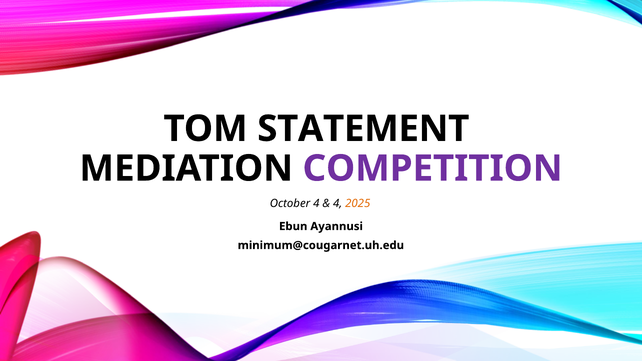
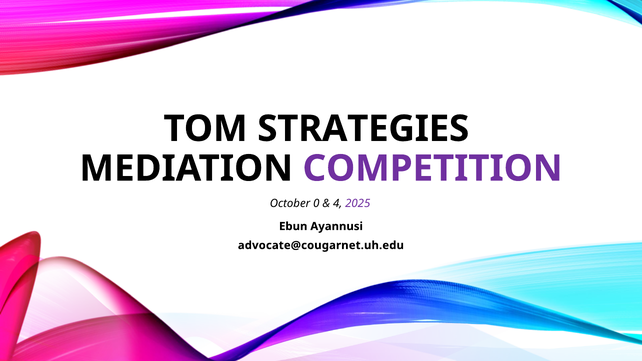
STATEMENT: STATEMENT -> STRATEGIES
October 4: 4 -> 0
2025 colour: orange -> purple
minimum@cougarnet.uh.edu: minimum@cougarnet.uh.edu -> advocate@cougarnet.uh.edu
